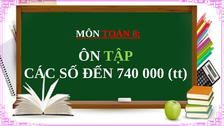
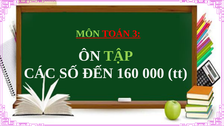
MÔN colour: white -> light green
8: 8 -> 3
740: 740 -> 160
